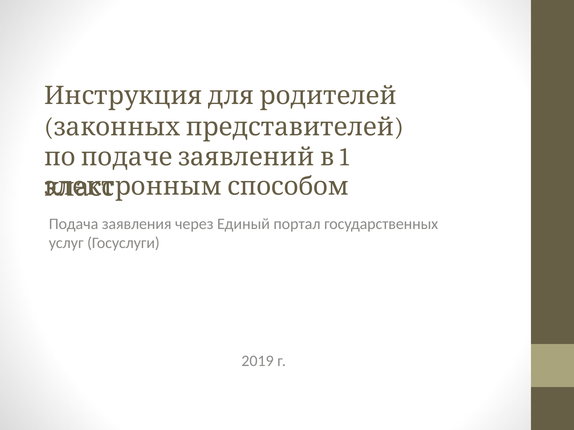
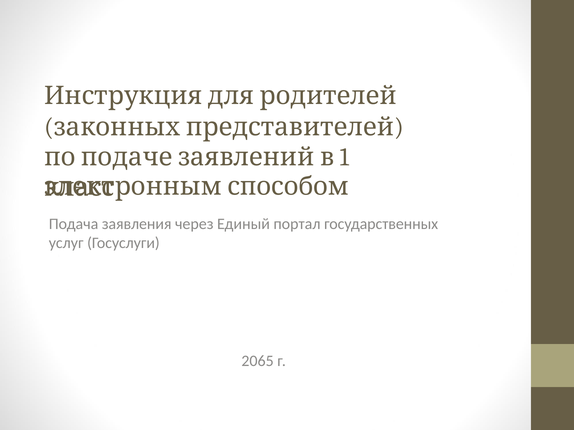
2019: 2019 -> 2065
